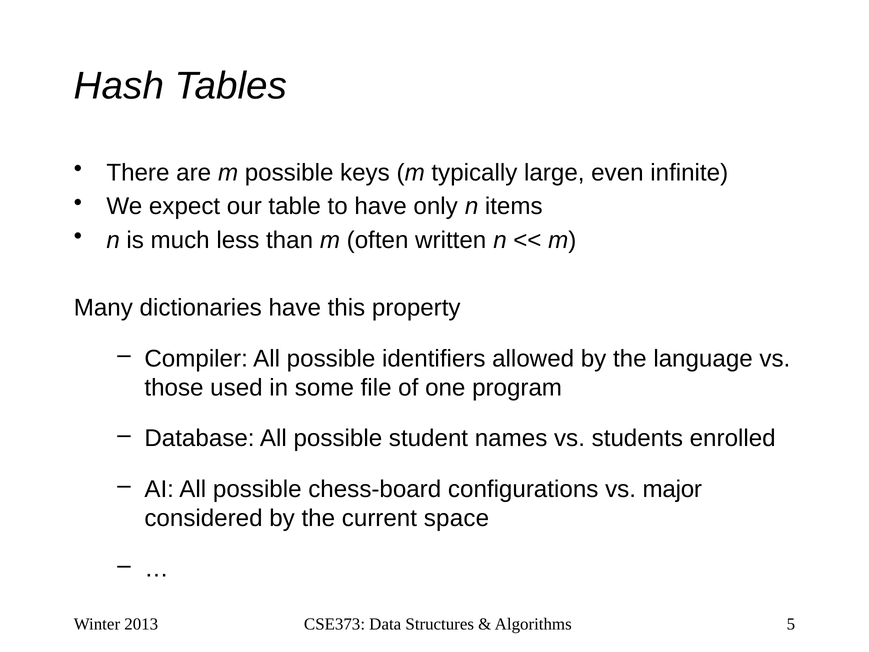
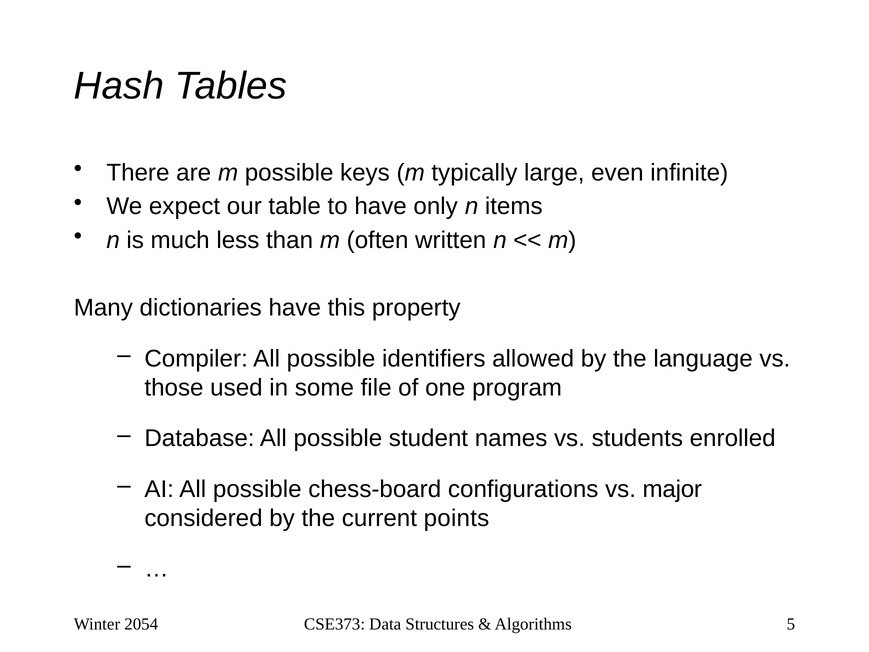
space: space -> points
2013: 2013 -> 2054
